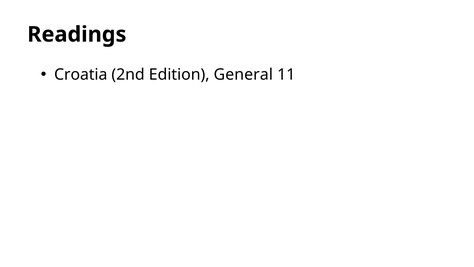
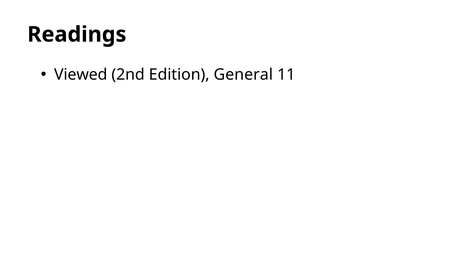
Croatia: Croatia -> Viewed
